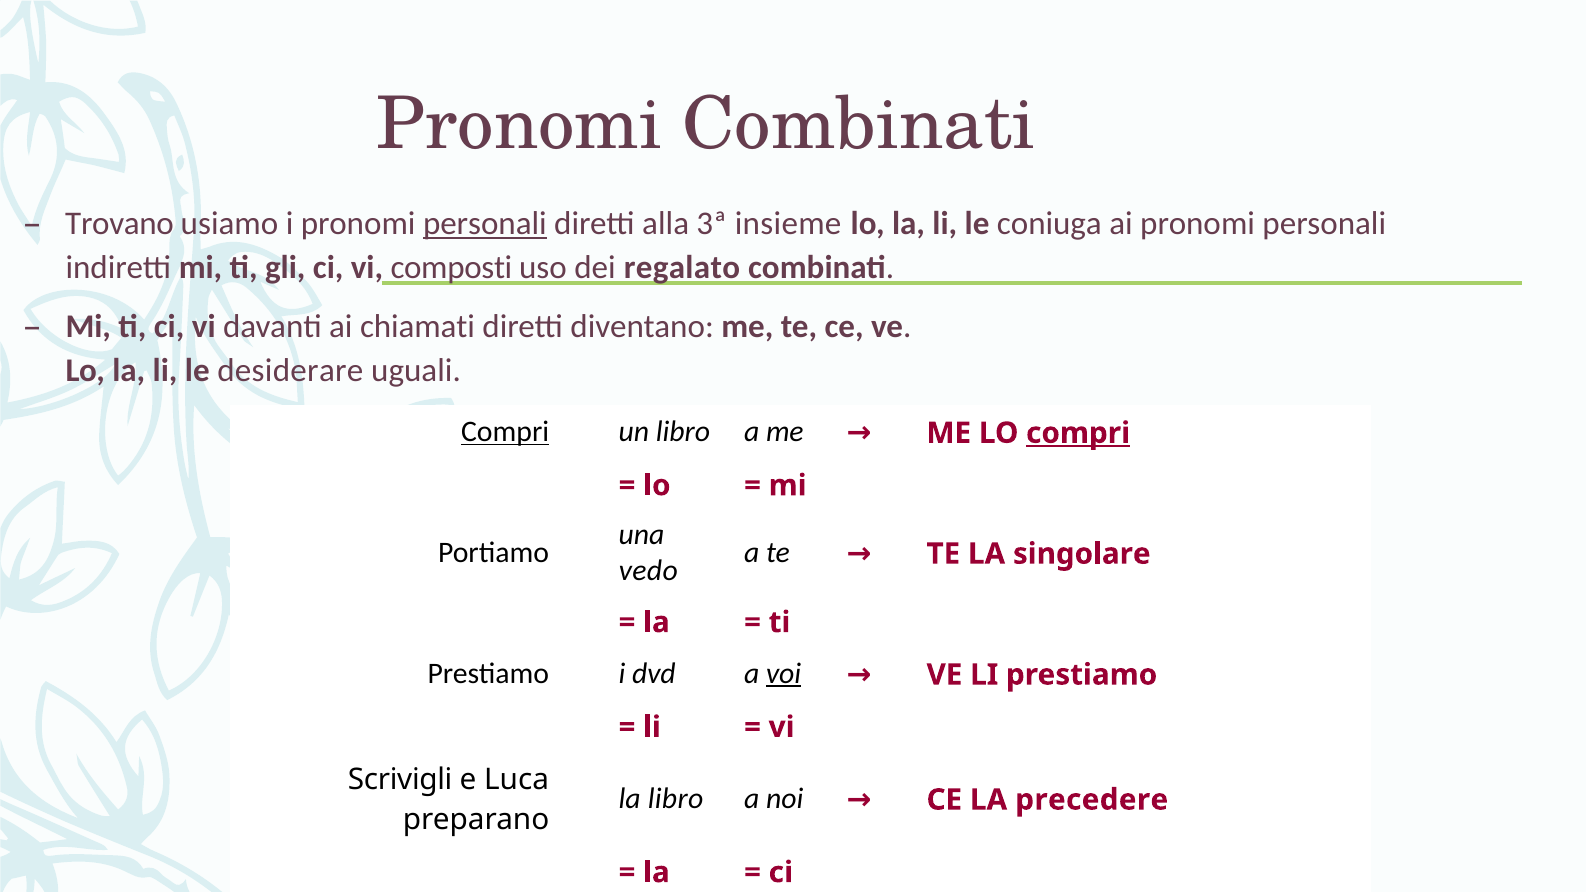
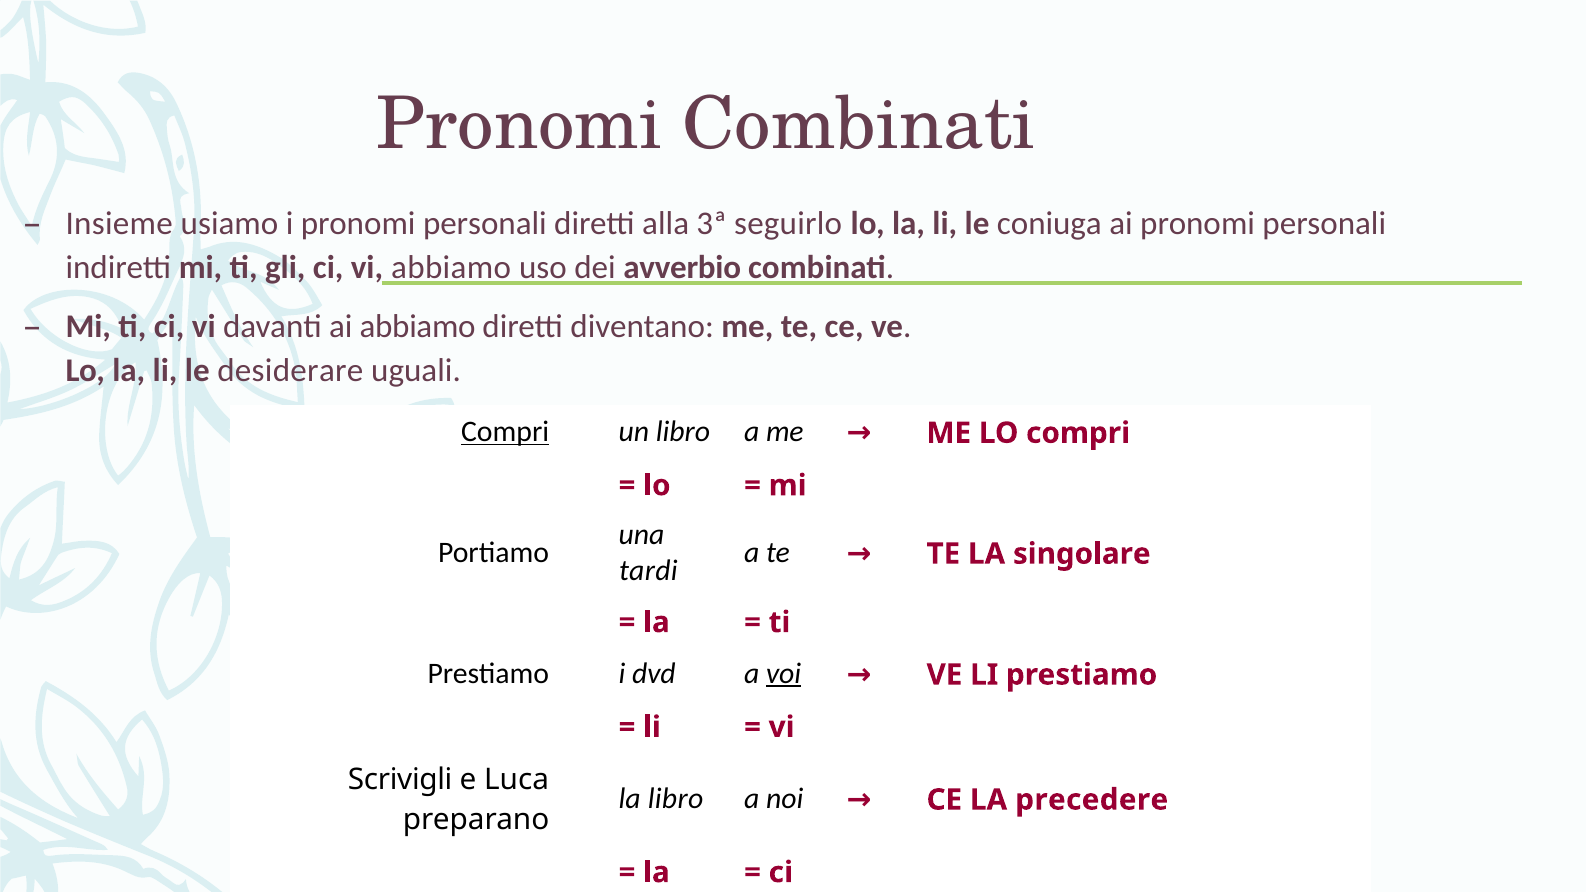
Trovano: Trovano -> Insieme
personali at (485, 224) underline: present -> none
insieme: insieme -> seguirlo
vi composti: composti -> abbiamo
regalato: regalato -> avverbio
ai chiamati: chiamati -> abbiamo
compri at (1078, 433) underline: present -> none
vedo: vedo -> tardi
